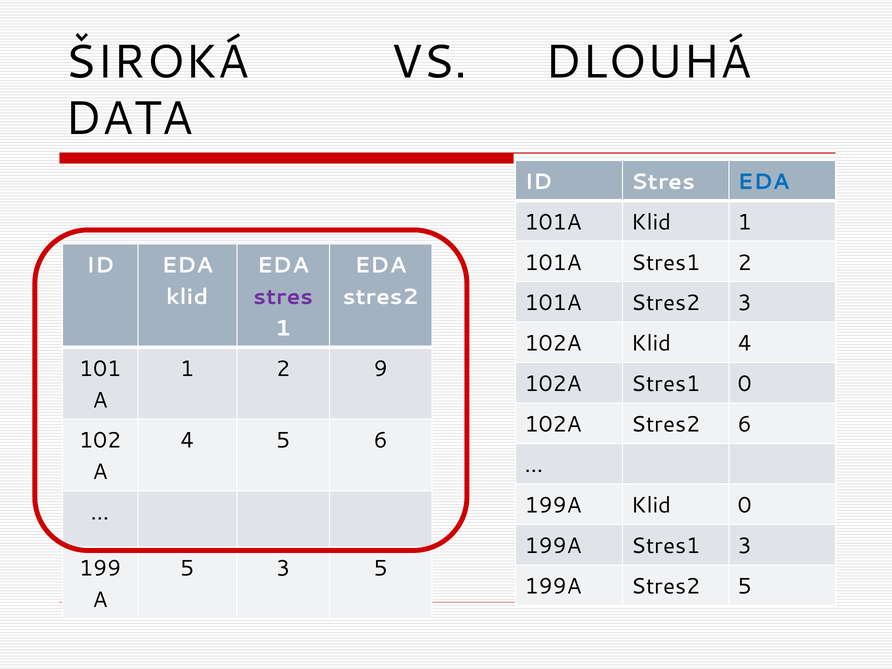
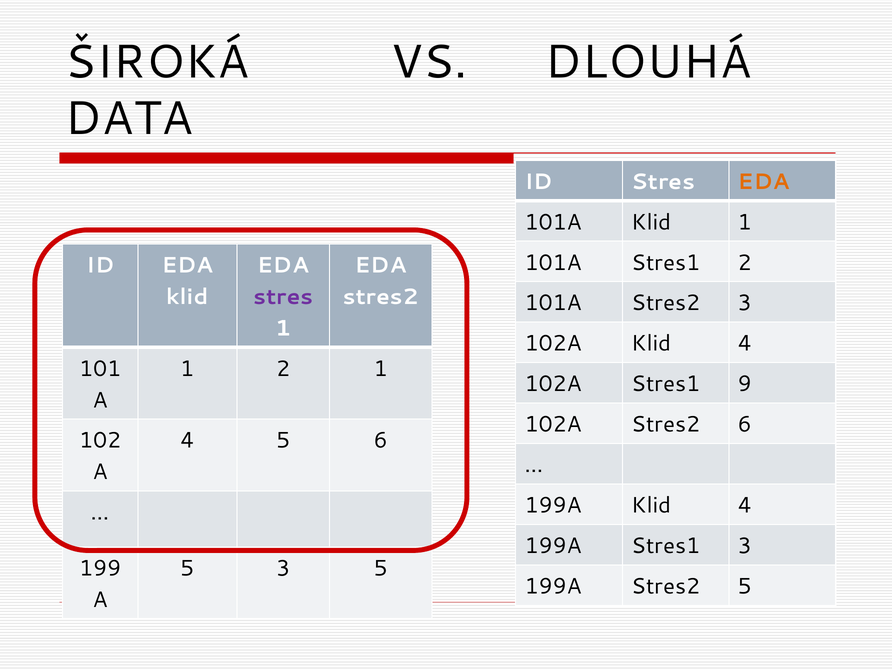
EDA at (764, 182) colour: blue -> orange
2 9: 9 -> 1
Stres1 0: 0 -> 9
199A Klid 0: 0 -> 4
